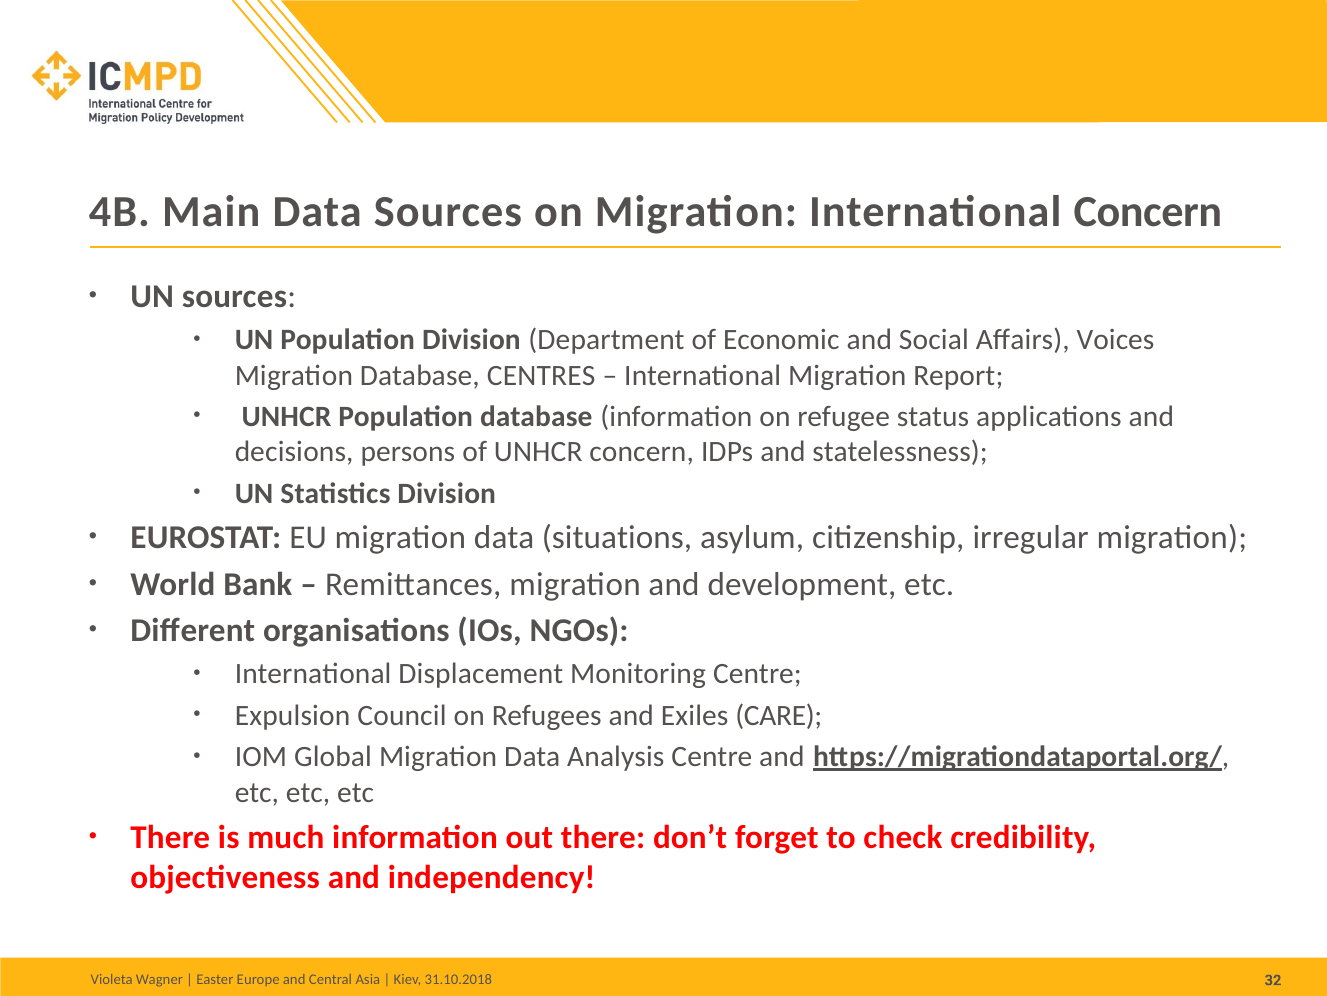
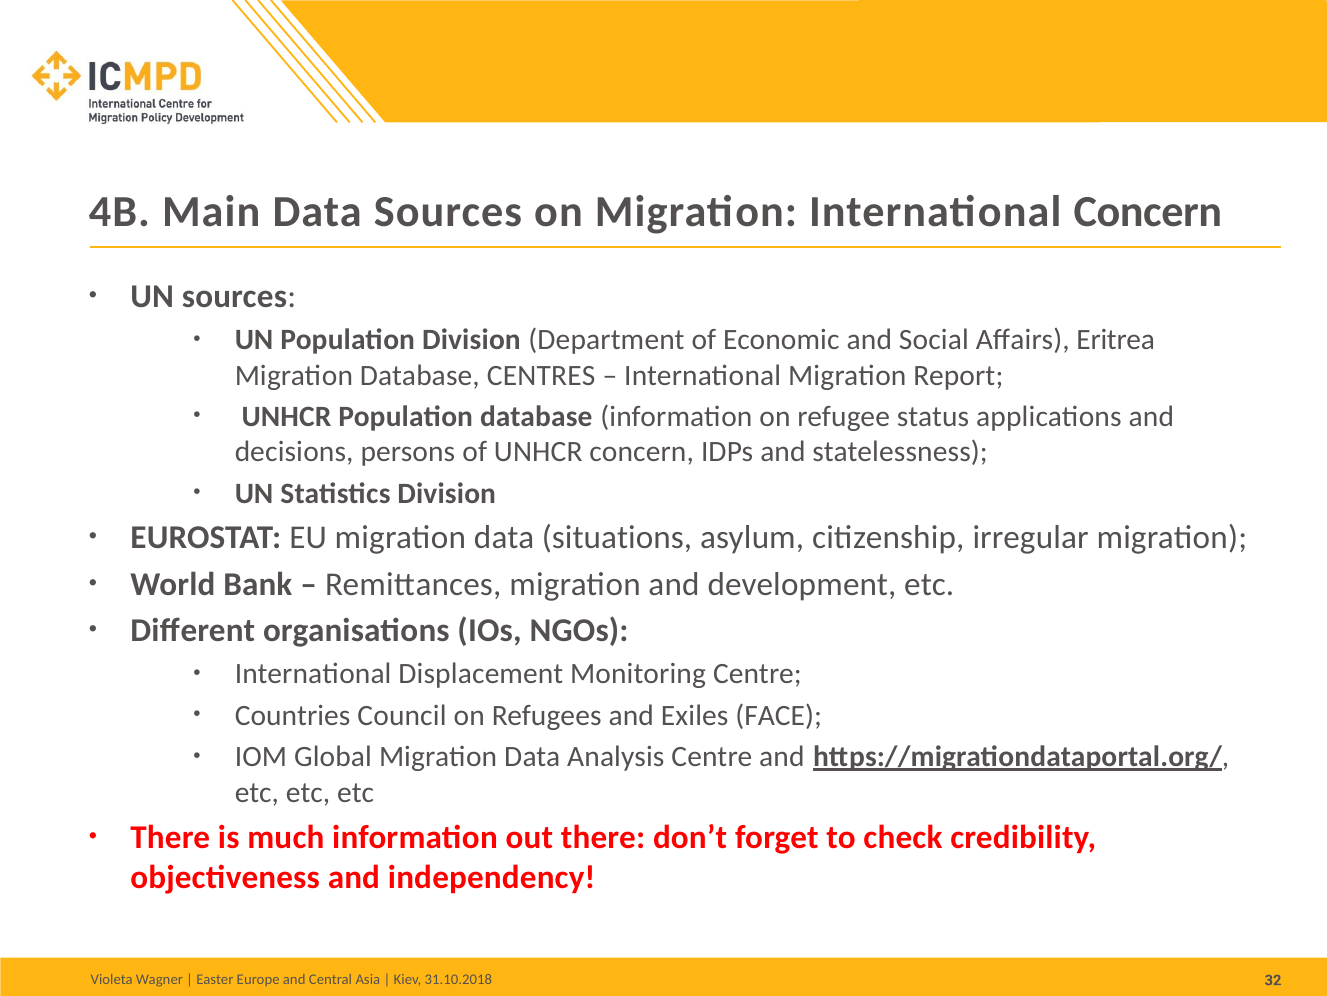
Voices: Voices -> Eritrea
Expulsion: Expulsion -> Countries
CARE: CARE -> FACE
